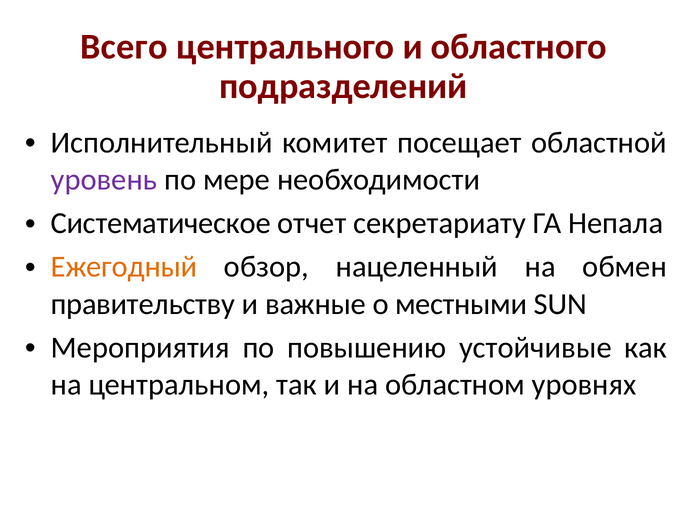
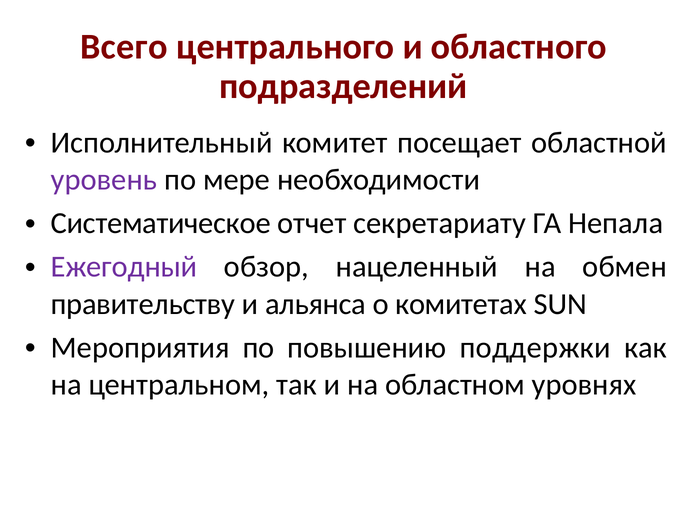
Ежегодный colour: orange -> purple
важные: важные -> альянса
местными: местными -> комитетах
устойчивые: устойчивые -> поддержки
